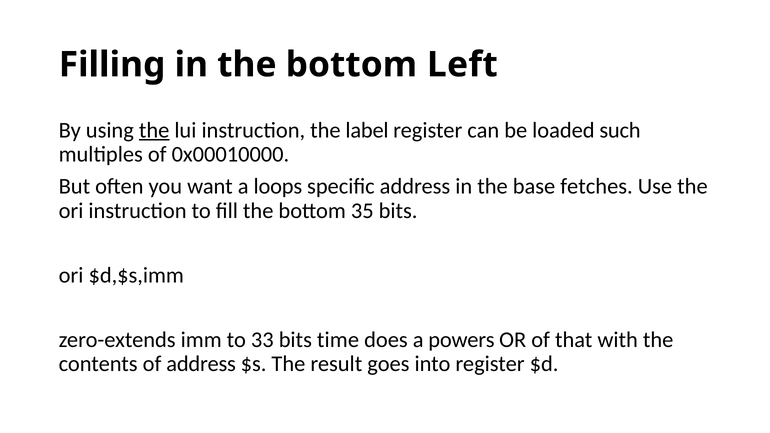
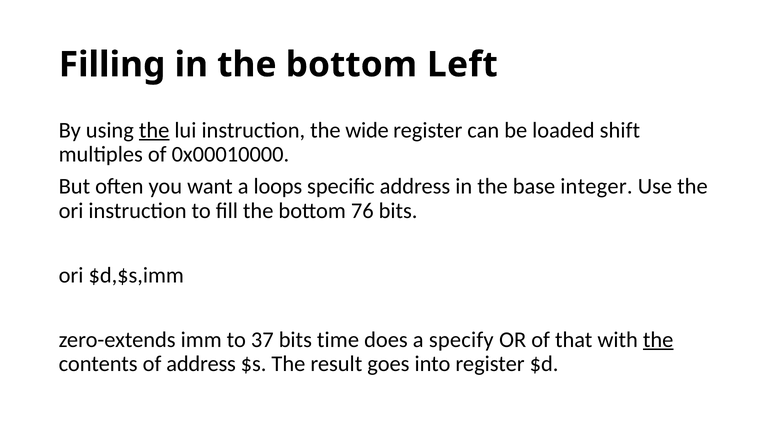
label: label -> wide
such: such -> shift
fetches: fetches -> integer
35: 35 -> 76
33: 33 -> 37
powers: powers -> specify
the at (658, 340) underline: none -> present
